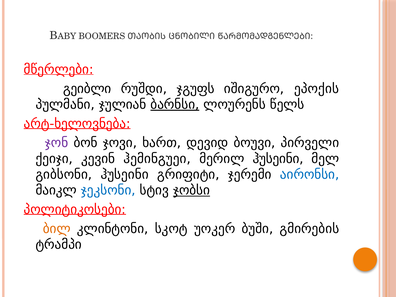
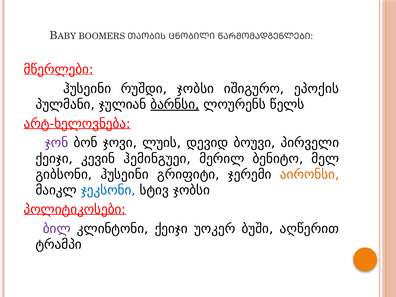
გეიბლი at (87, 89): გეიბლი -> ჰუსეინი
რუშდი ჯგუფს: ჯგუფს -> ჯობსი
ხართ: ხართ -> ლუის
მერილ ჰუსეინი: ჰუსეინი -> ბენიტო
აირონსი colour: blue -> orange
ჯობსი at (192, 190) underline: present -> none
ბილ colour: orange -> purple
კლინტონი სკოტ: სკოტ -> ქეიჯი
გმირების: გმირების -> აღწერით
